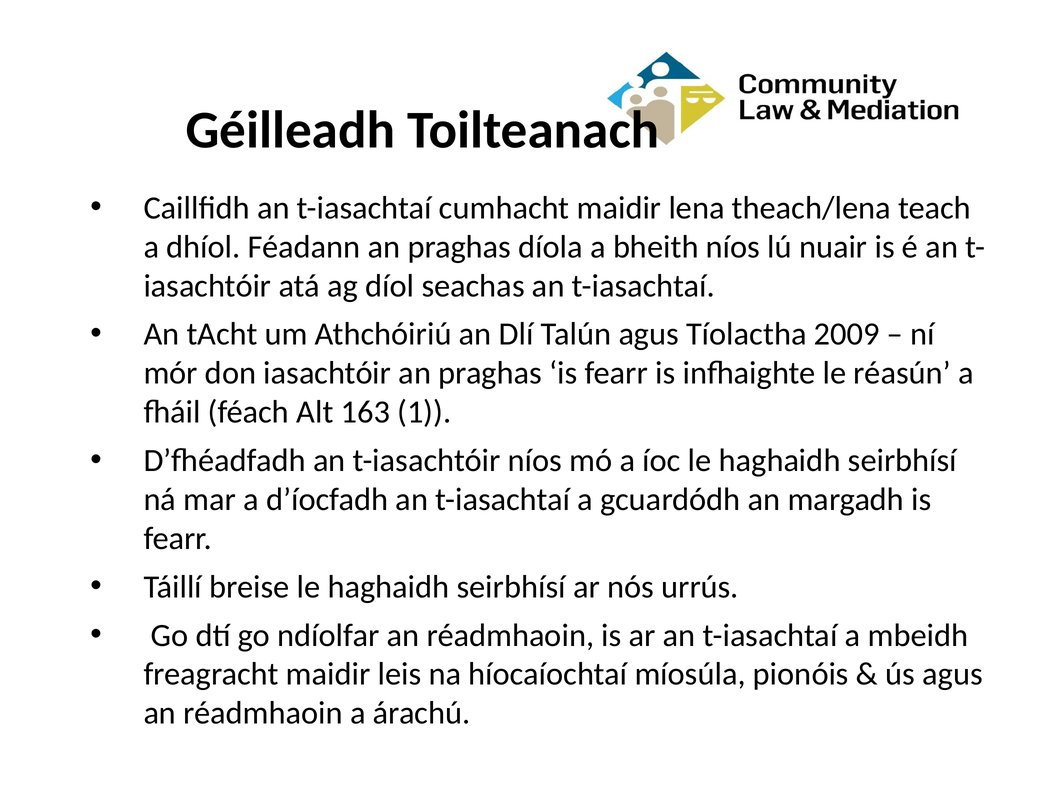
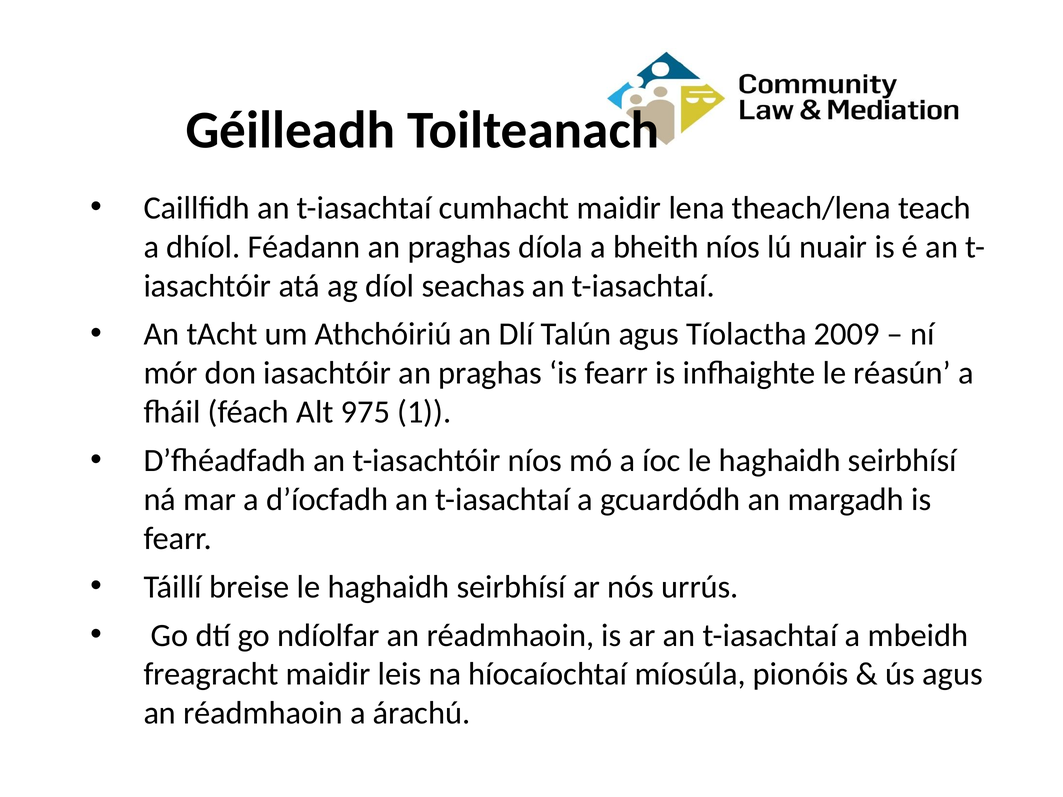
163: 163 -> 975
